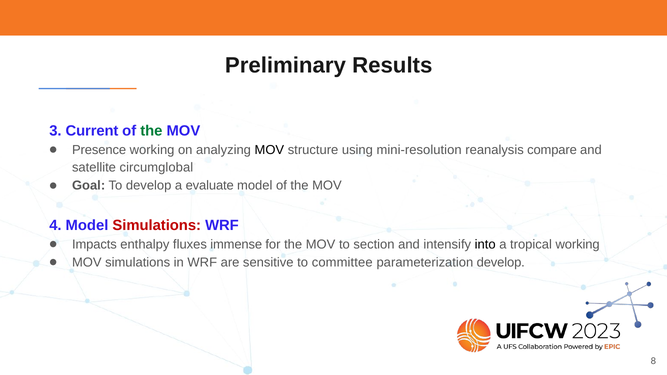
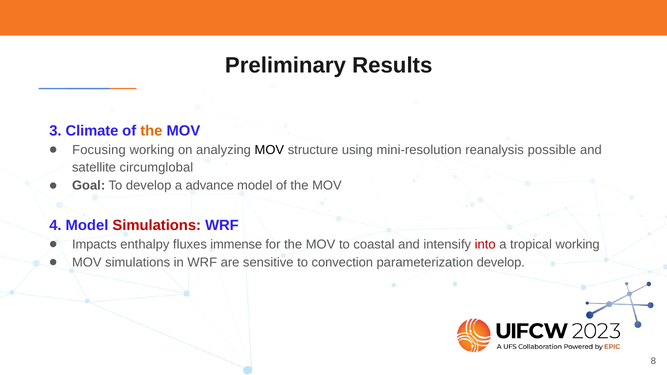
Current: Current -> Climate
the at (151, 131) colour: green -> orange
Presence: Presence -> Focusing
compare: compare -> possible
evaluate: evaluate -> advance
section: section -> coastal
into colour: black -> red
committee: committee -> convection
